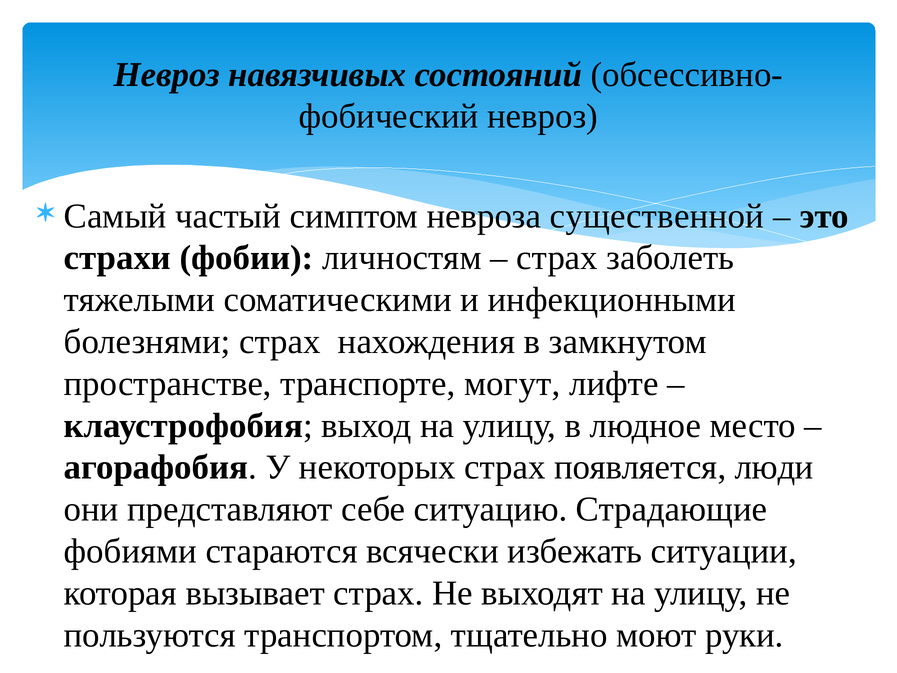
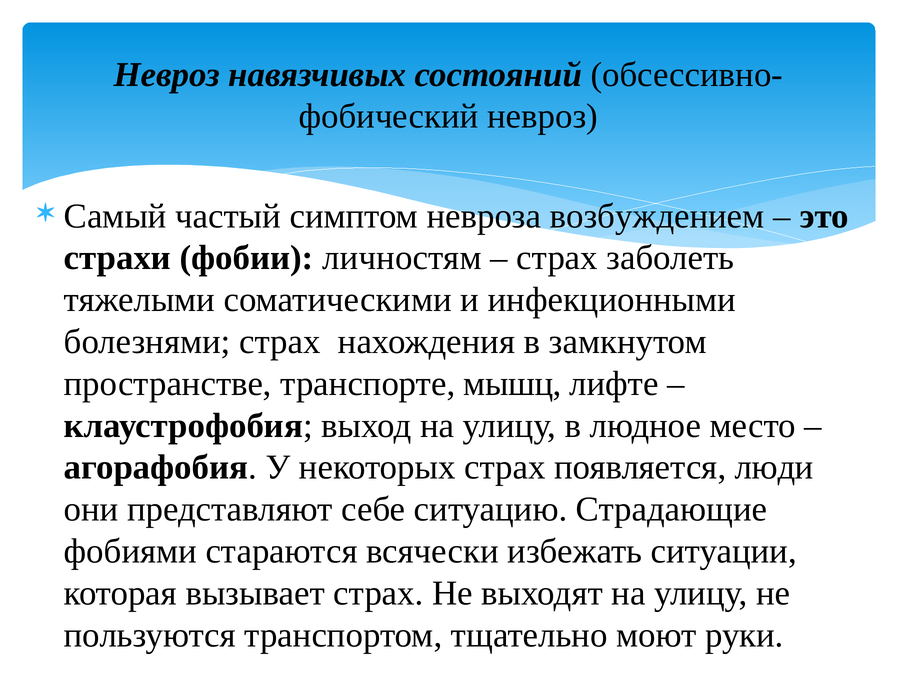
существенной: существенной -> возбуждением
могут: могут -> мышц
